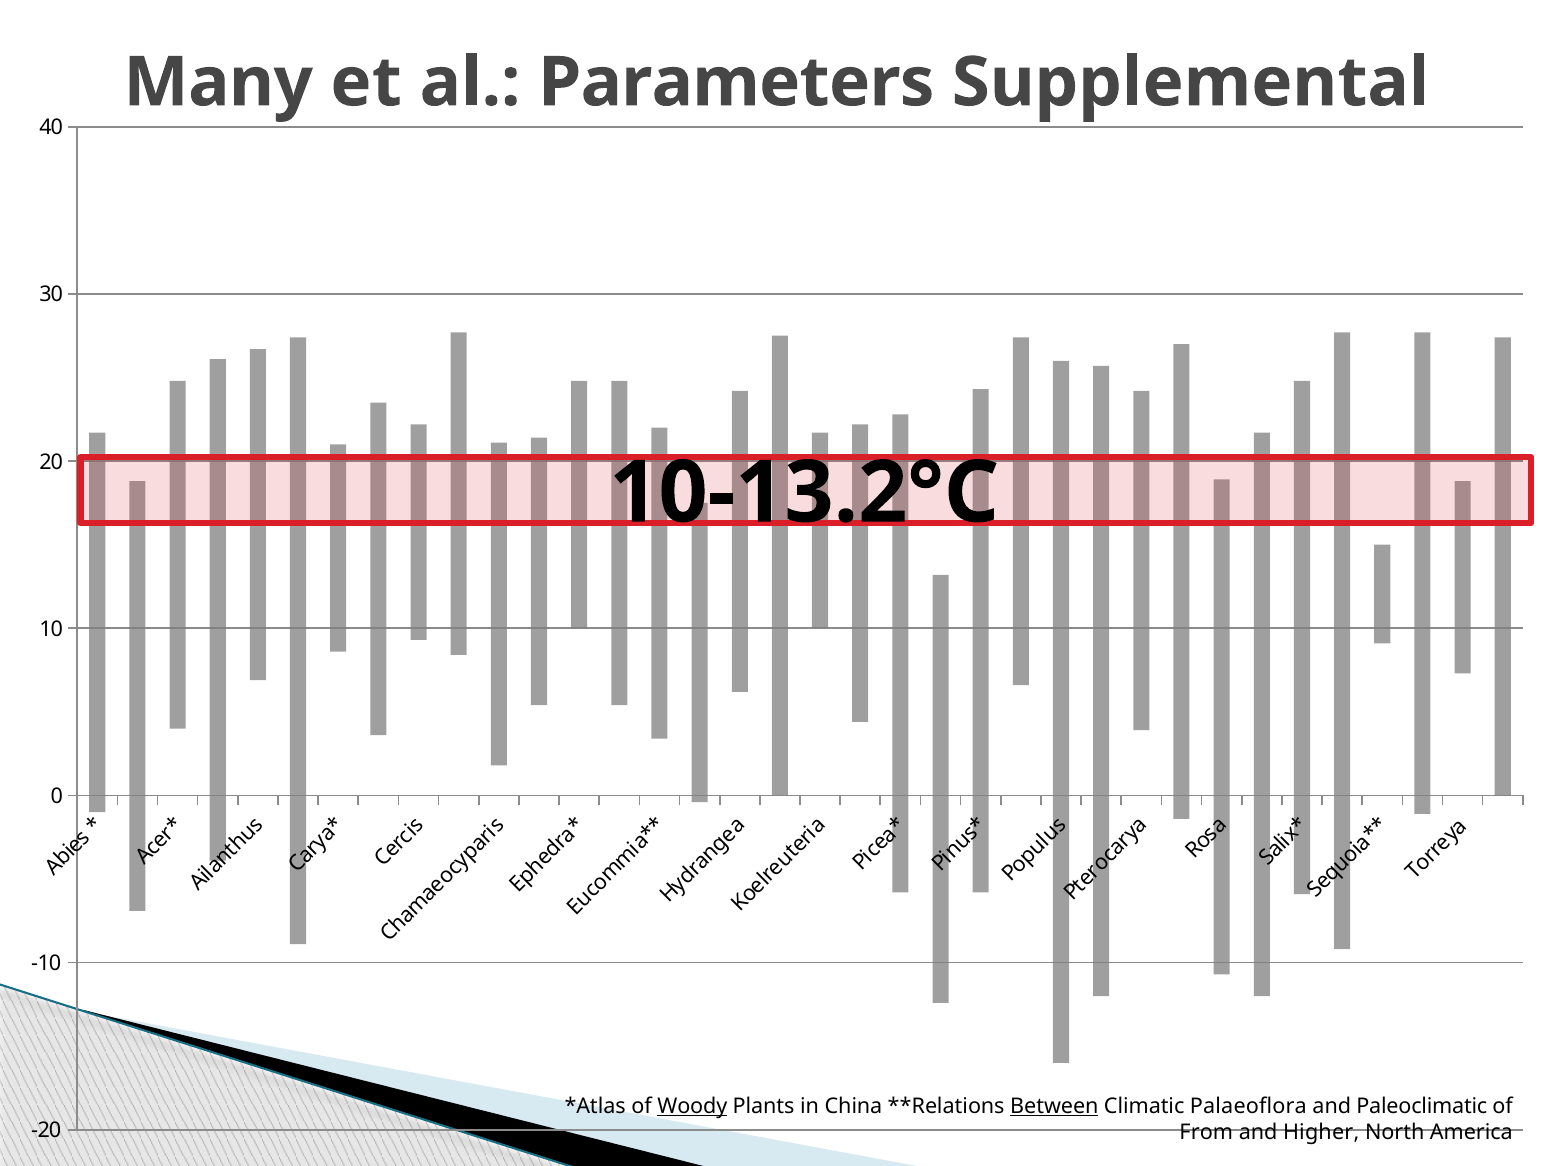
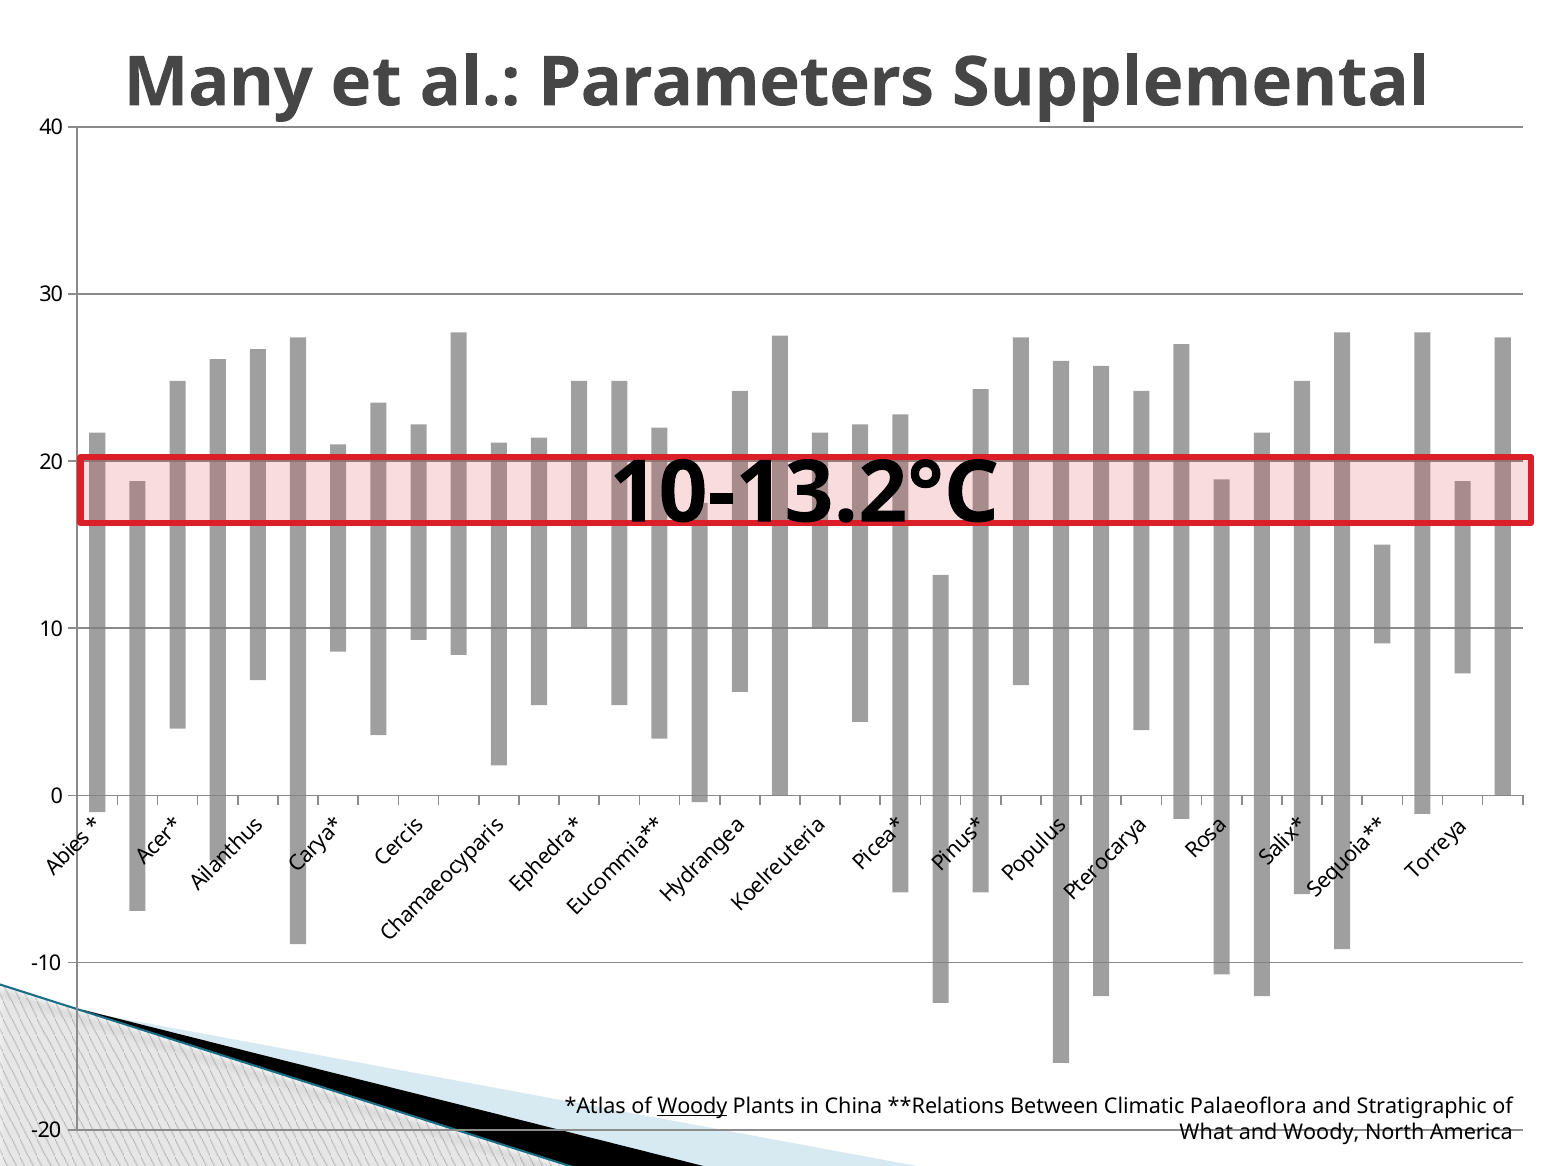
Between underline: present -> none
Paleoclimatic: Paleoclimatic -> Stratigraphic
From: From -> What
and Higher: Higher -> Woody
